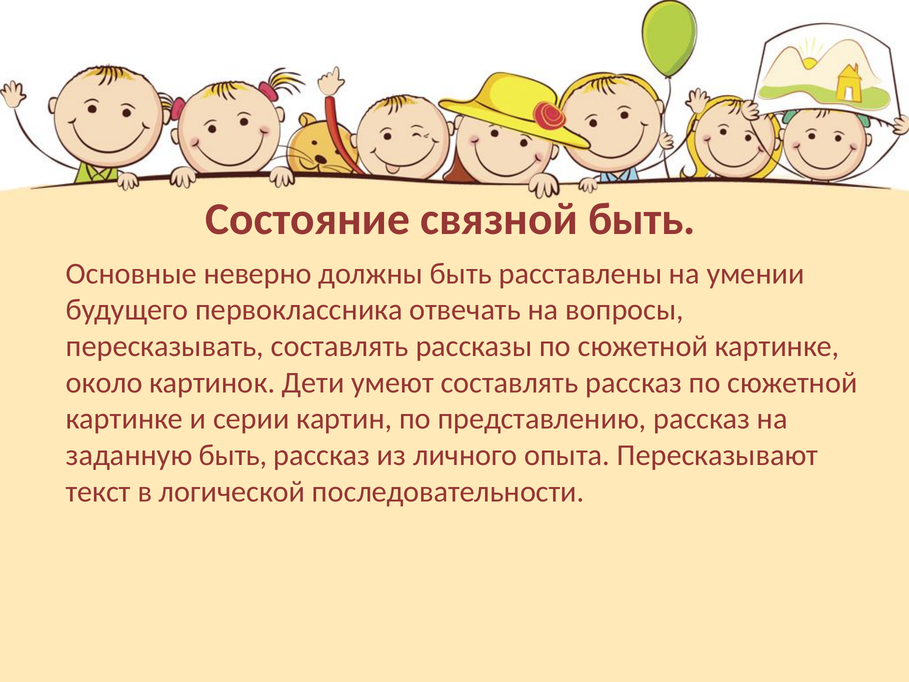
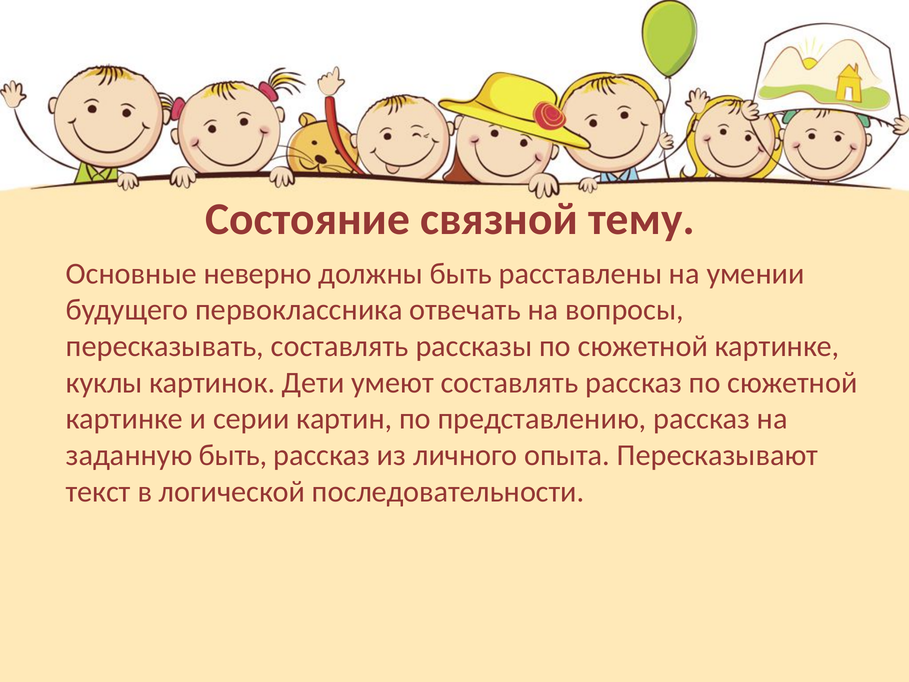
связной быть: быть -> тему
около: около -> куклы
